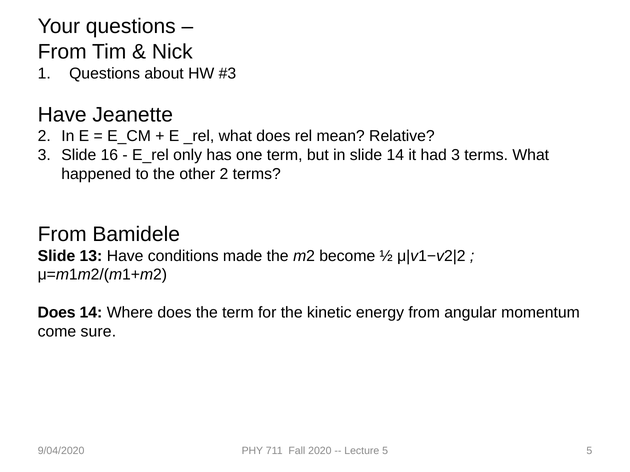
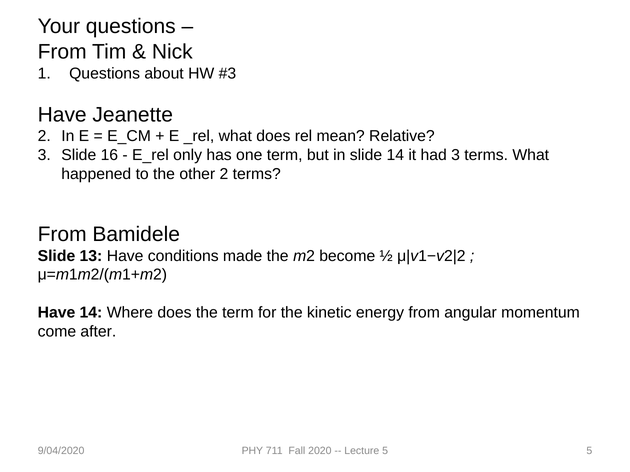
Does at (57, 313): Does -> Have
sure: sure -> after
